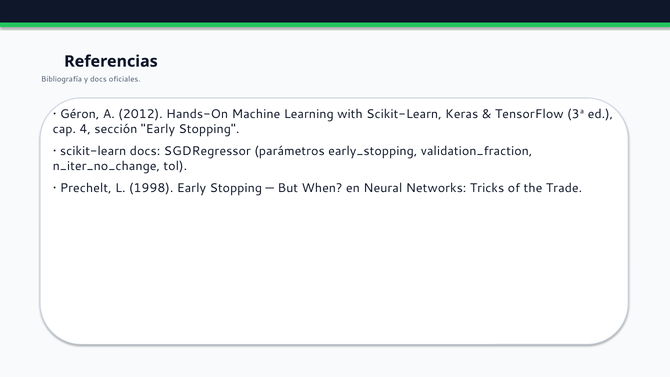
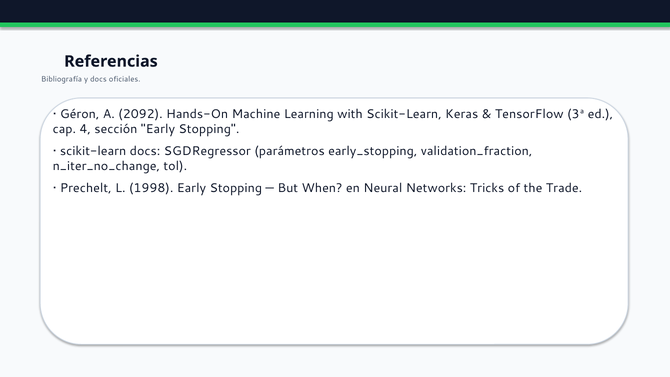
2012: 2012 -> 2092
